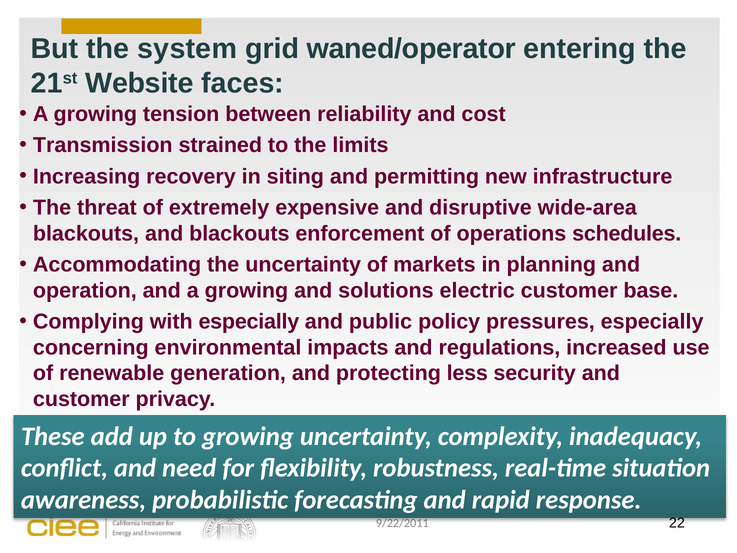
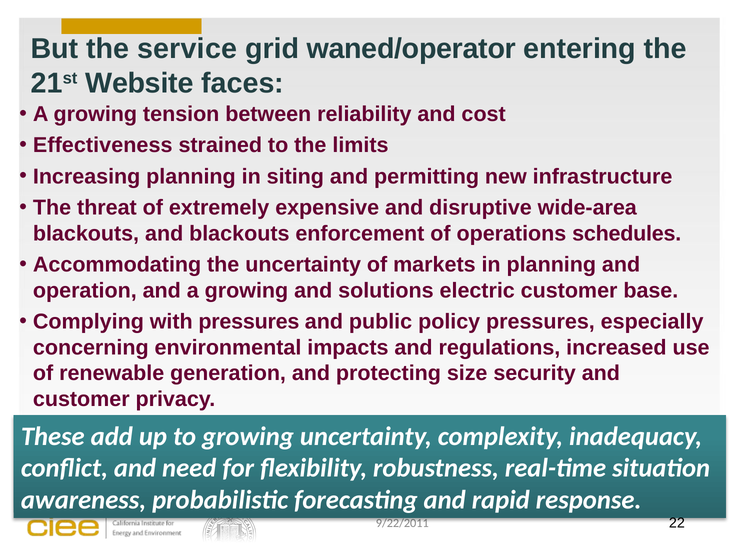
system: system -> service
Transmission: Transmission -> Effectiveness
Increasing recovery: recovery -> planning
with especially: especially -> pressures
less: less -> size
